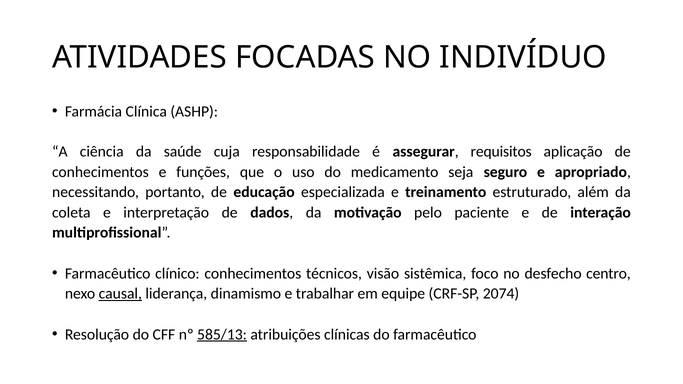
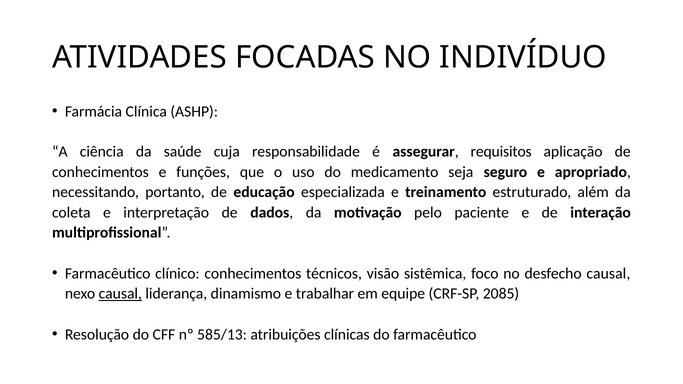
desfecho centro: centro -> causal
2074: 2074 -> 2085
585/13 underline: present -> none
